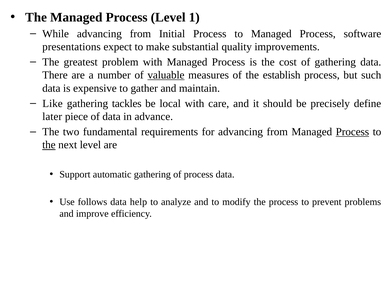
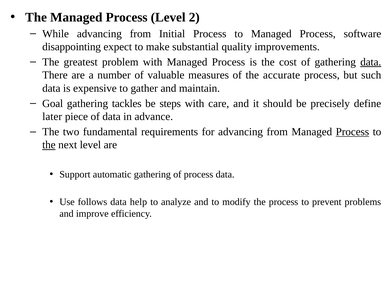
1: 1 -> 2
presentations: presentations -> disappointing
data at (371, 62) underline: none -> present
valuable underline: present -> none
establish: establish -> accurate
Like: Like -> Goal
local: local -> steps
